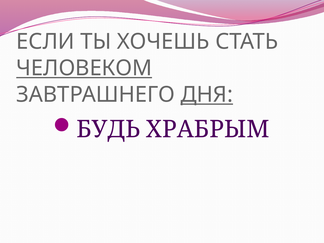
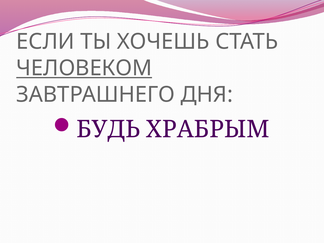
ДНЯ underline: present -> none
